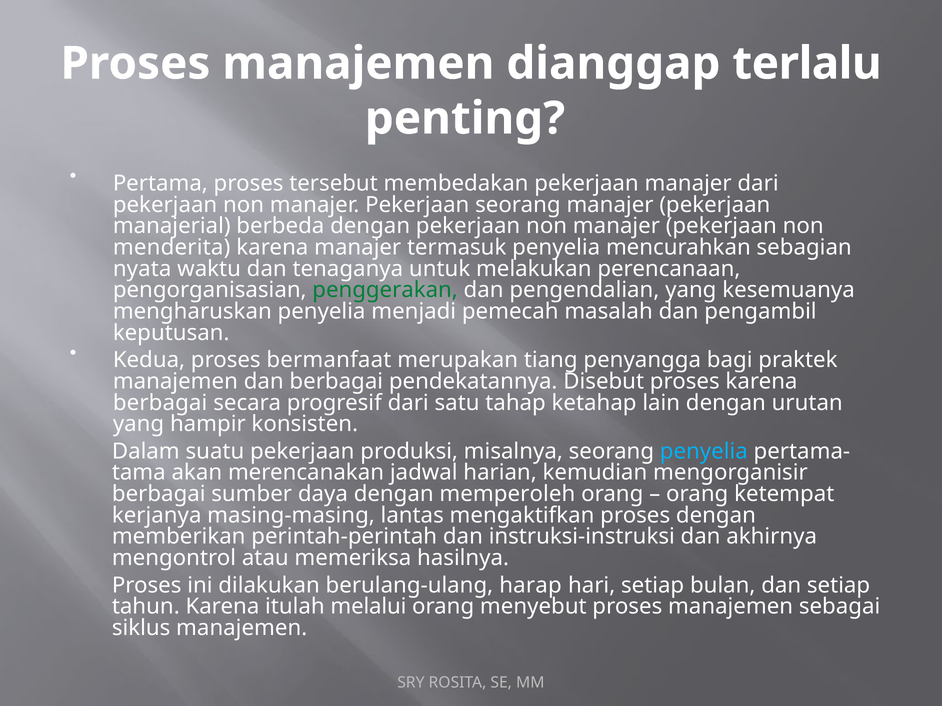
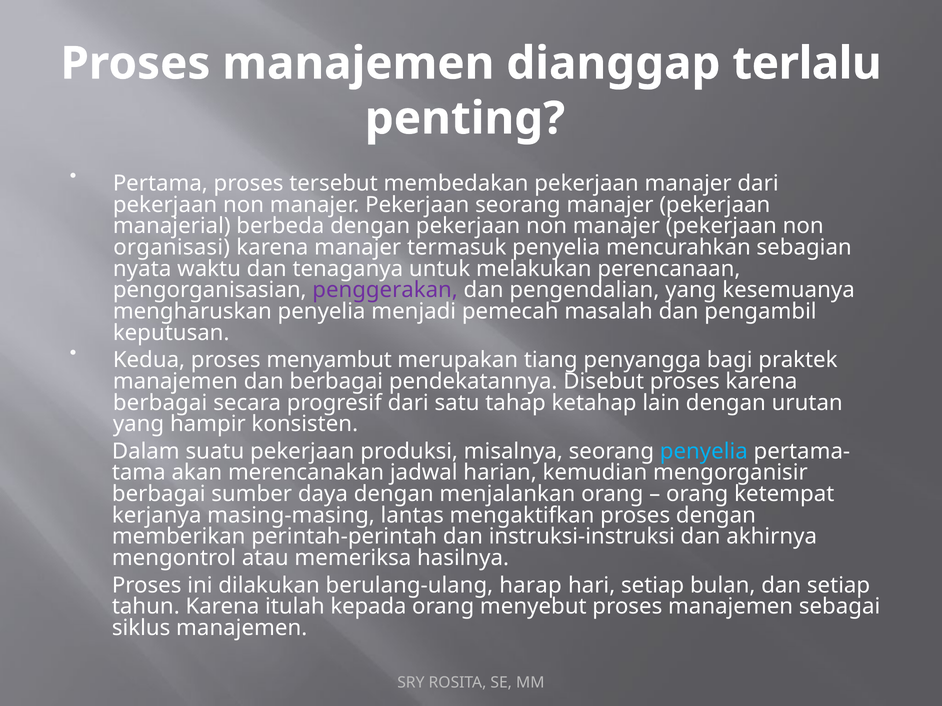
menderita: menderita -> organisasi
penggerakan colour: green -> purple
bermanfaat: bermanfaat -> menyambut
memperoleh: memperoleh -> menjalankan
melalui: melalui -> kepada
